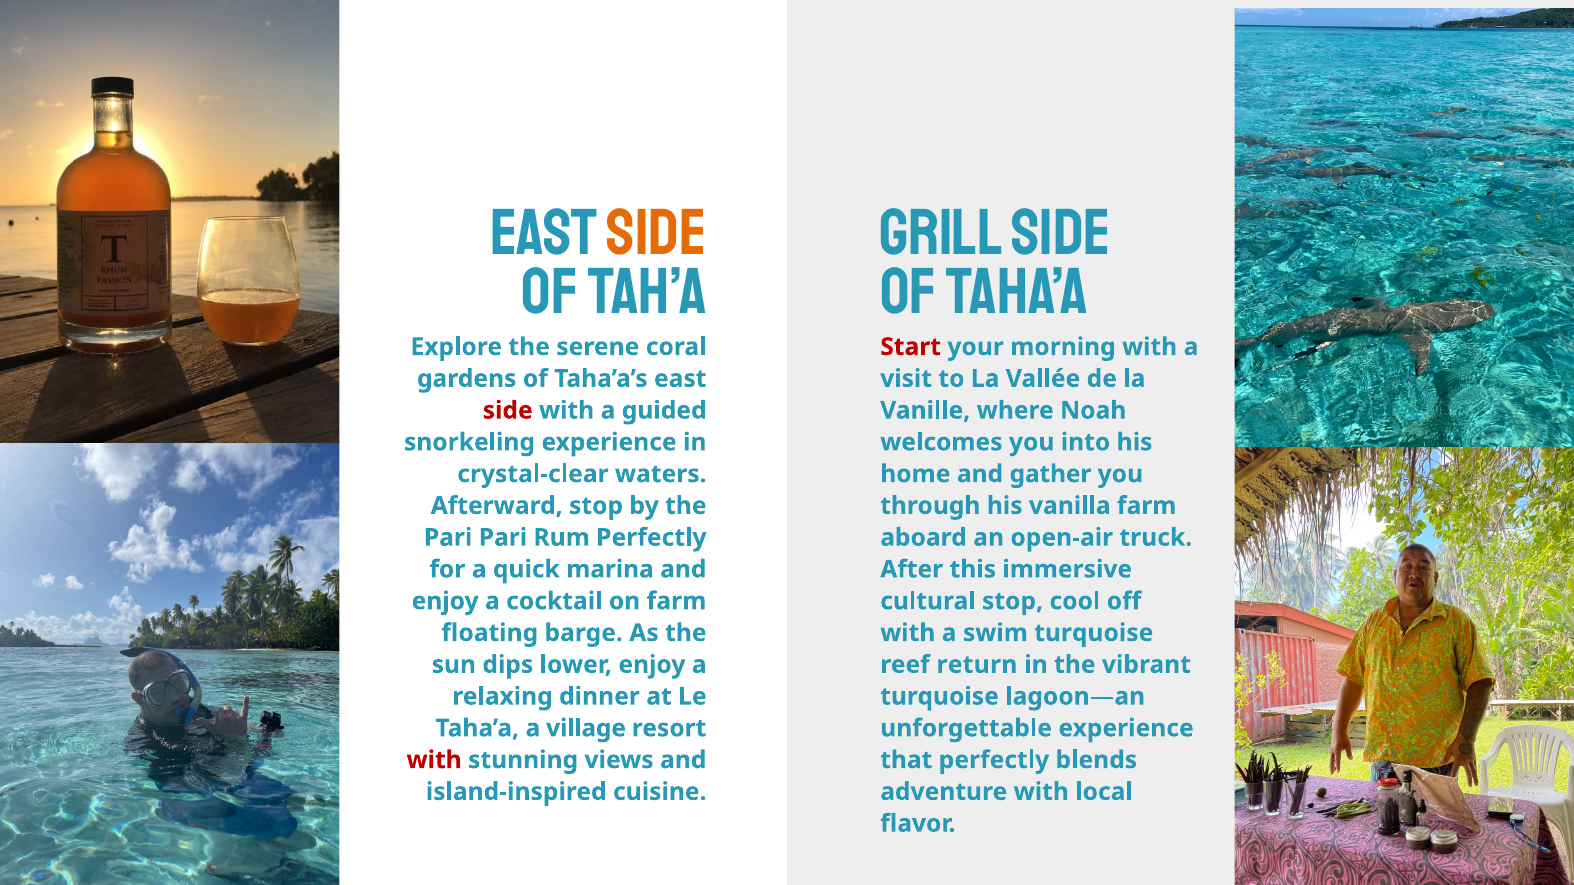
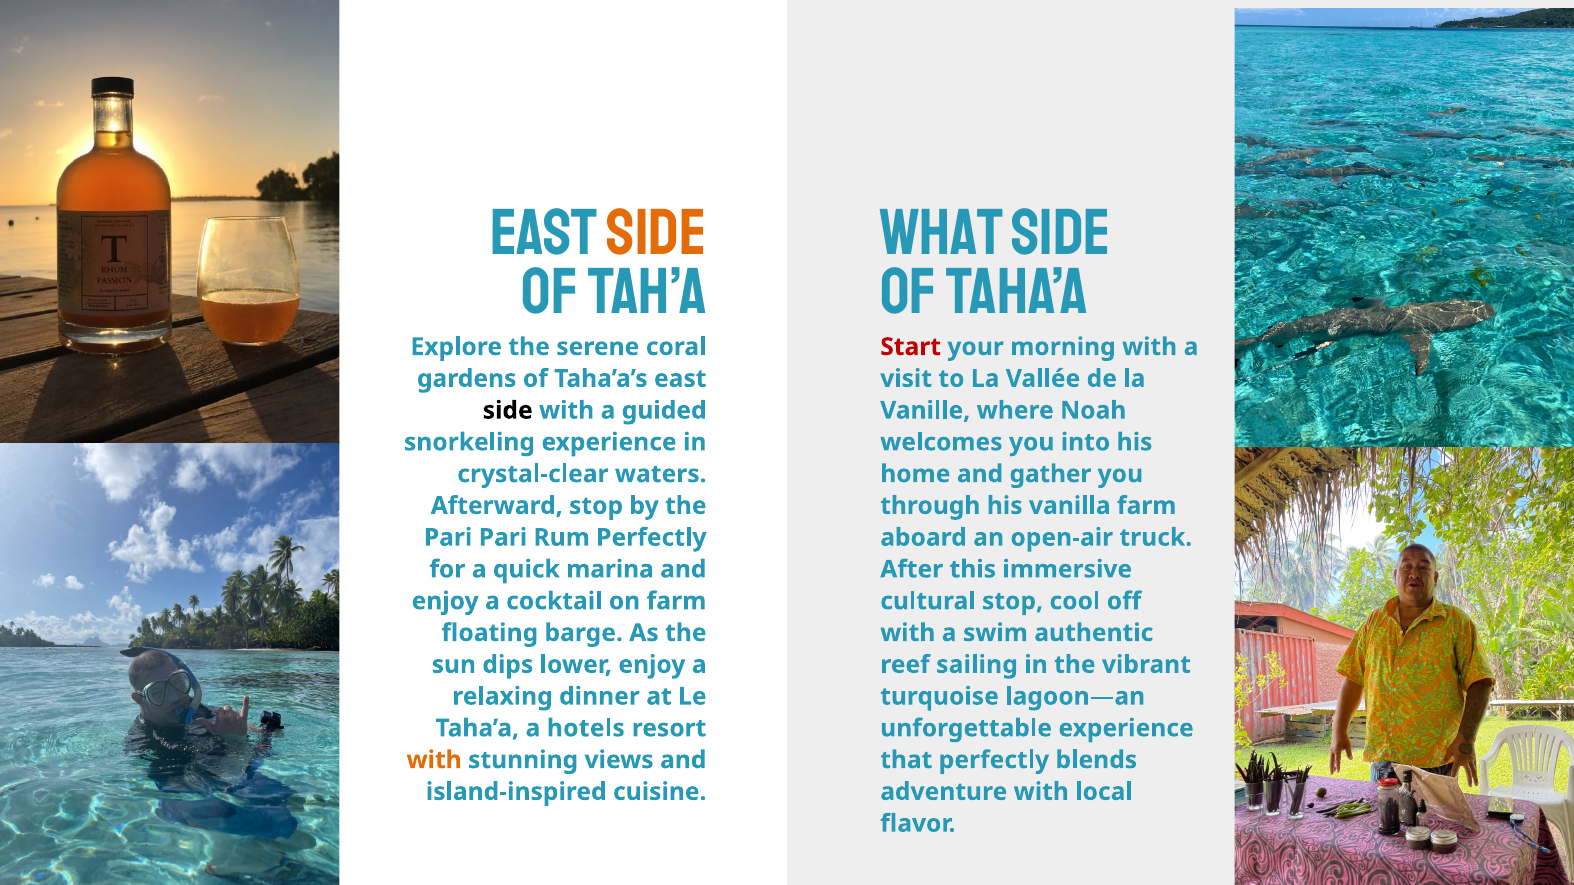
Grill: Grill -> What
side at (508, 411) colour: red -> black
swim turquoise: turquoise -> authentic
return: return -> sailing
village: village -> hotels
with at (434, 760) colour: red -> orange
